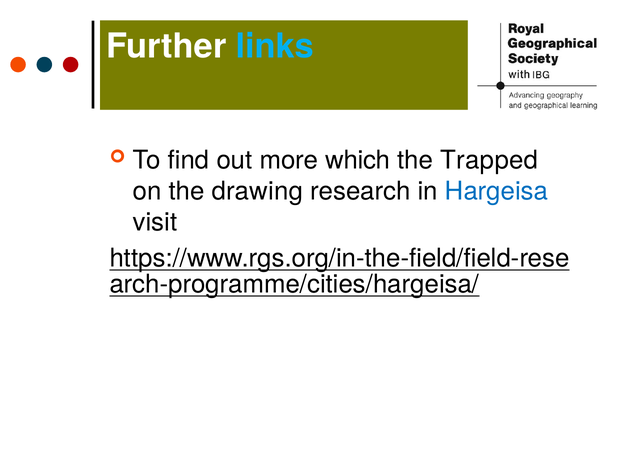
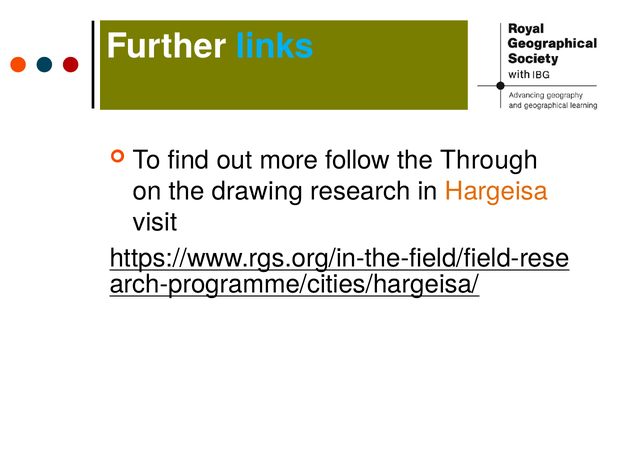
which: which -> follow
Trapped: Trapped -> Through
Hargeisa colour: blue -> orange
